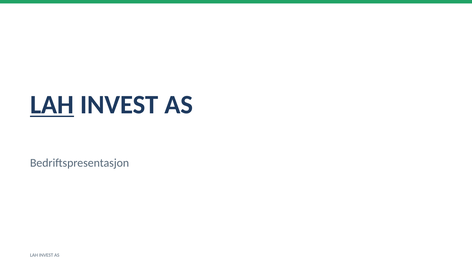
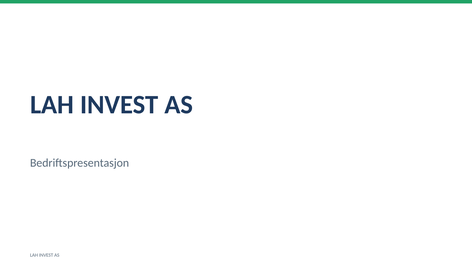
LAH at (52, 105) underline: present -> none
